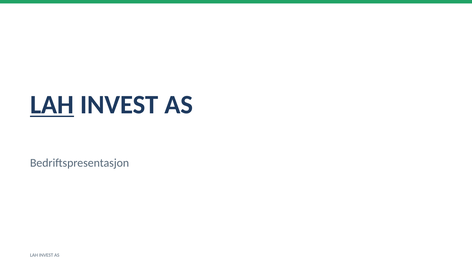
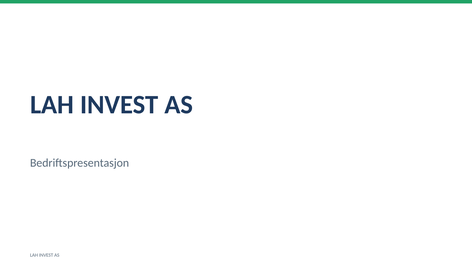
LAH at (52, 105) underline: present -> none
